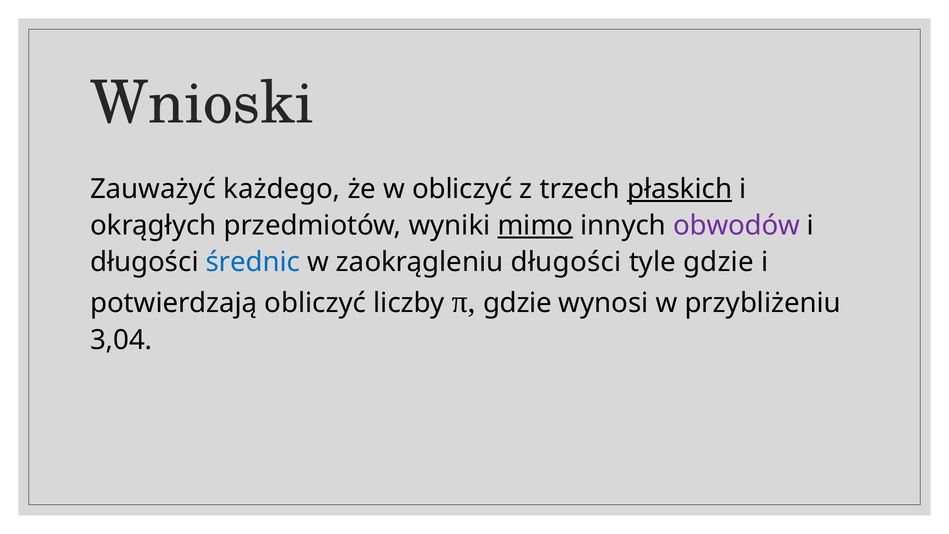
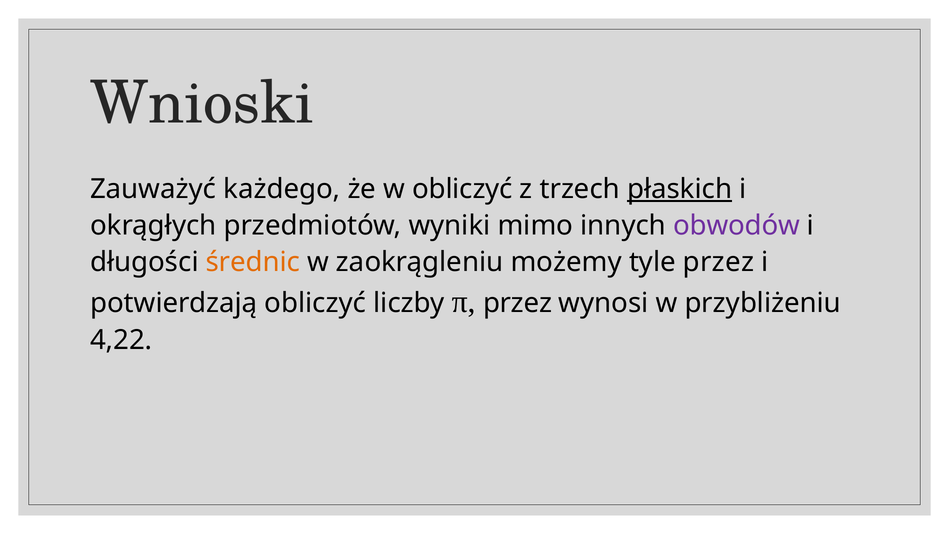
mimo underline: present -> none
średnic colour: blue -> orange
zaokrągleniu długości: długości -> możemy
tyle gdzie: gdzie -> przez
π gdzie: gdzie -> przez
3,04: 3,04 -> 4,22
